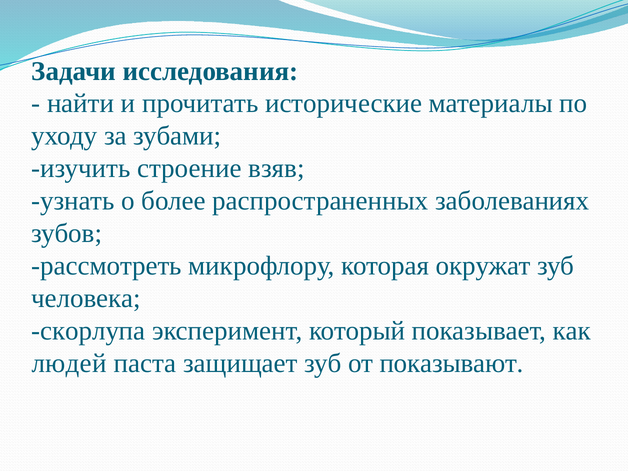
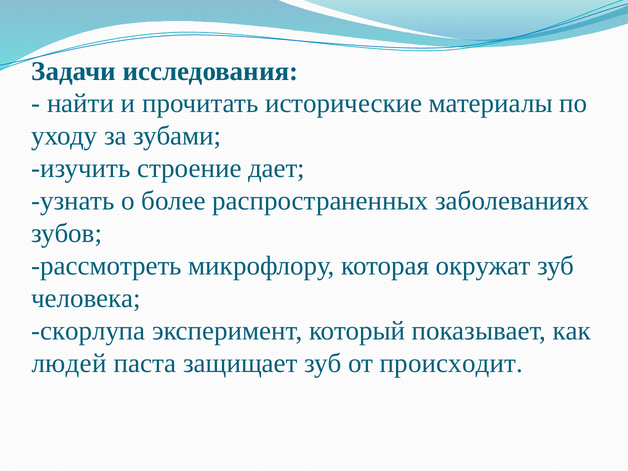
взяв: взяв -> дает
показывают: показывают -> происходит
